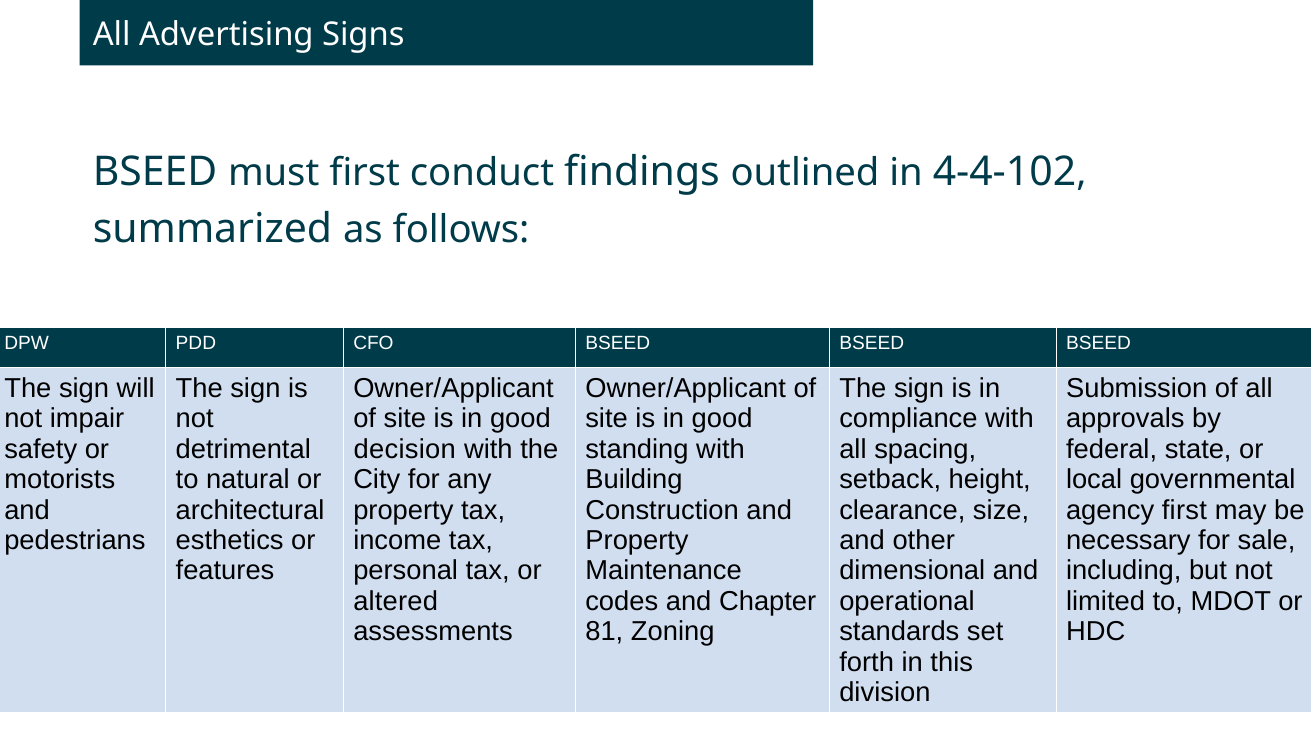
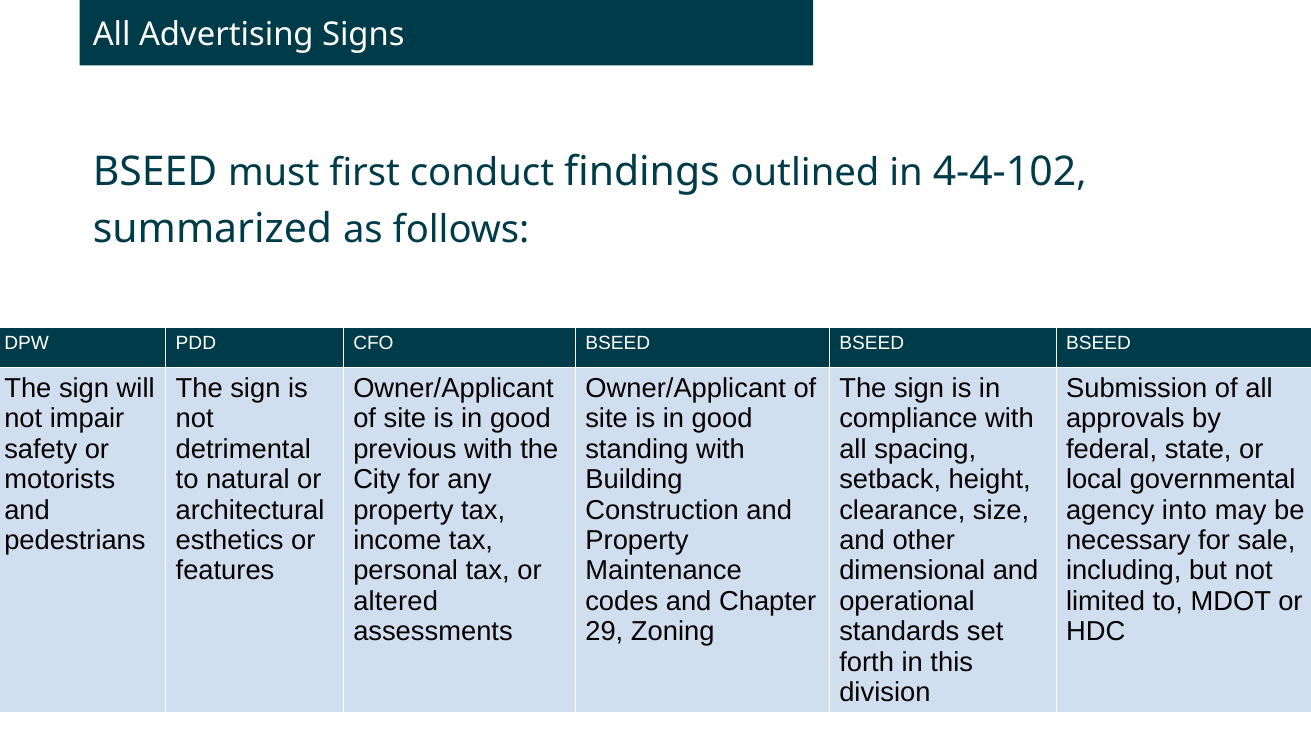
decision: decision -> previous
agency first: first -> into
81: 81 -> 29
